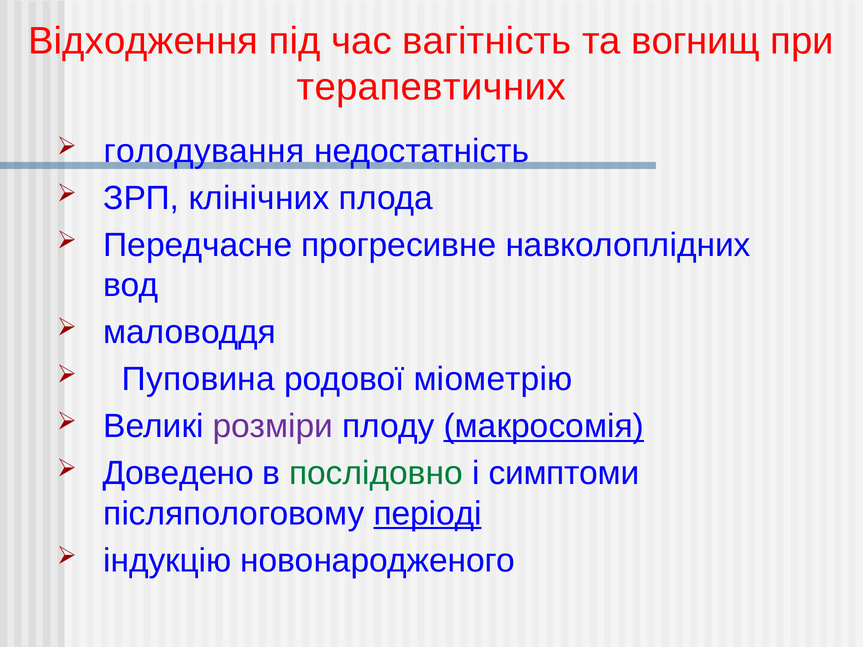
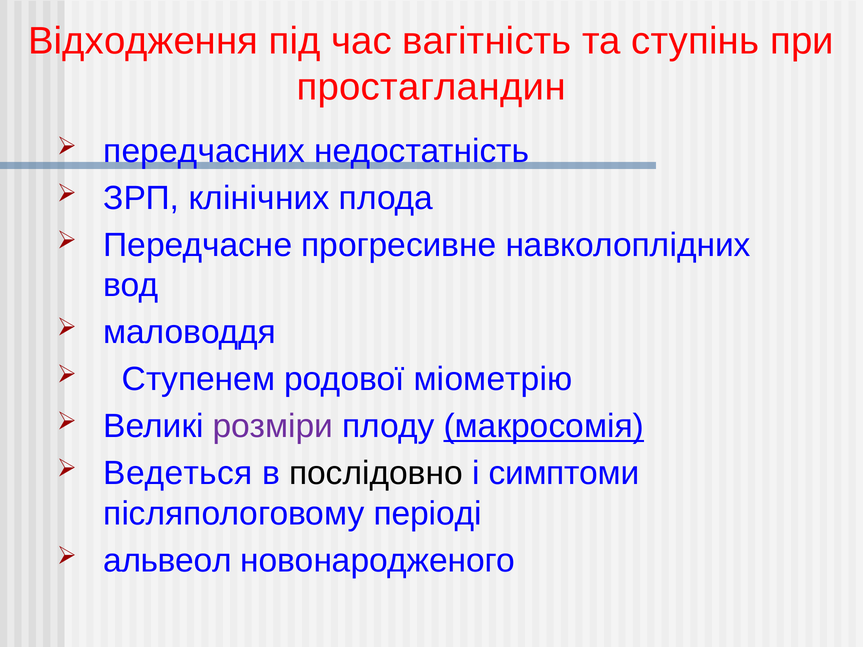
вогнищ: вогнищ -> ступінь
терапевтичних: терапевтичних -> простагландин
голодування: голодування -> передчасних
Пуповина: Пуповина -> Ступенем
Доведено: Доведено -> Ведеться
послідовно colour: green -> black
періоді underline: present -> none
індукцію: індукцію -> альвеол
